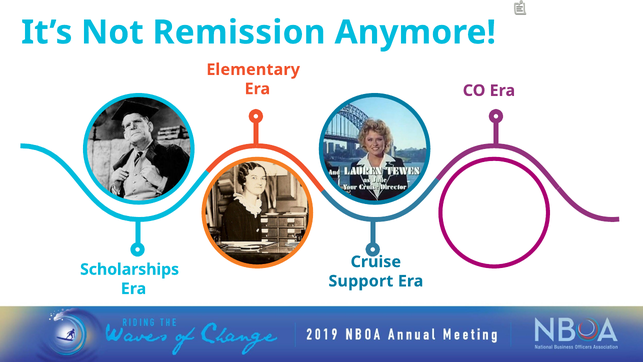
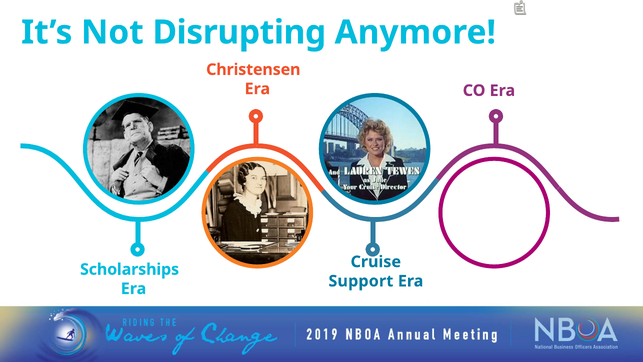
Remission: Remission -> Disrupting
Elementary: Elementary -> Christensen
